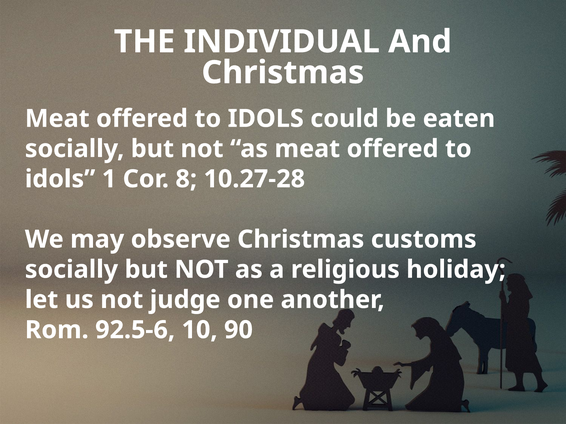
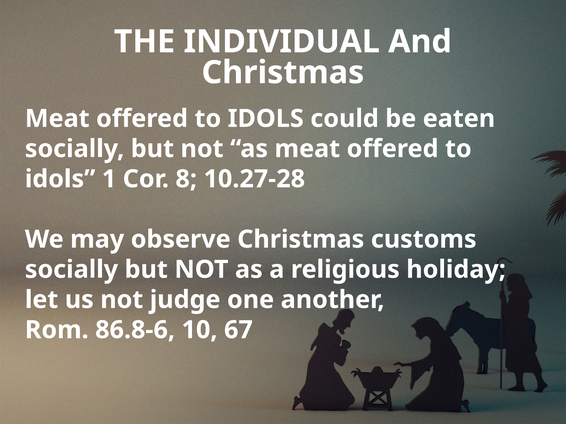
92.5-6: 92.5-6 -> 86.8-6
90: 90 -> 67
